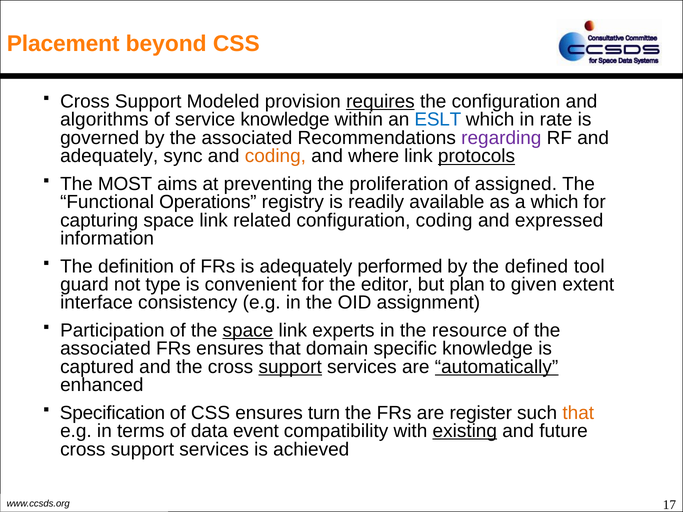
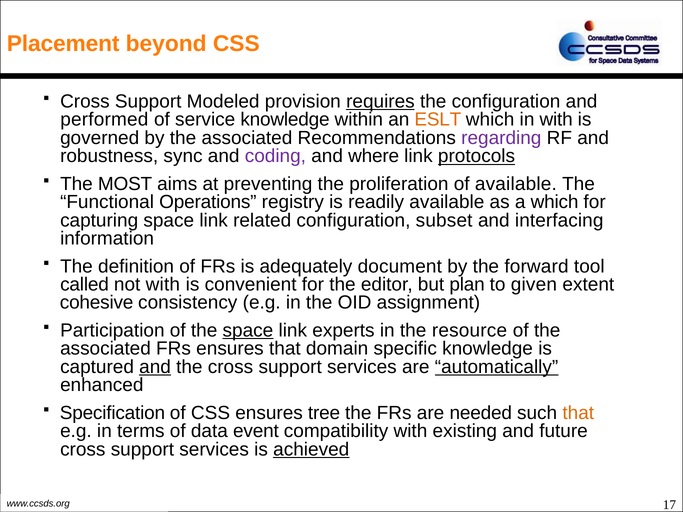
algorithms: algorithms -> performed
ESLT colour: blue -> orange
in rate: rate -> with
adequately at (109, 156): adequately -> robustness
coding at (275, 156) colour: orange -> purple
of assigned: assigned -> available
configuration coding: coding -> subset
expressed: expressed -> interfacing
performed: performed -> document
defined: defined -> forward
guard: guard -> called
not type: type -> with
interface: interface -> cohesive
and at (155, 367) underline: none -> present
support at (290, 367) underline: present -> none
turn: turn -> tree
register: register -> needed
existing underline: present -> none
achieved underline: none -> present
